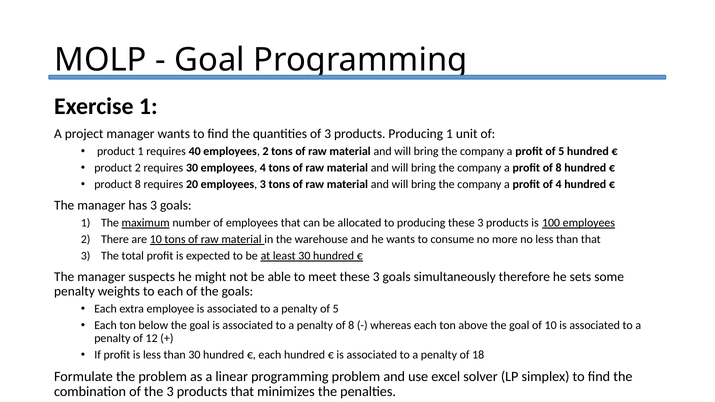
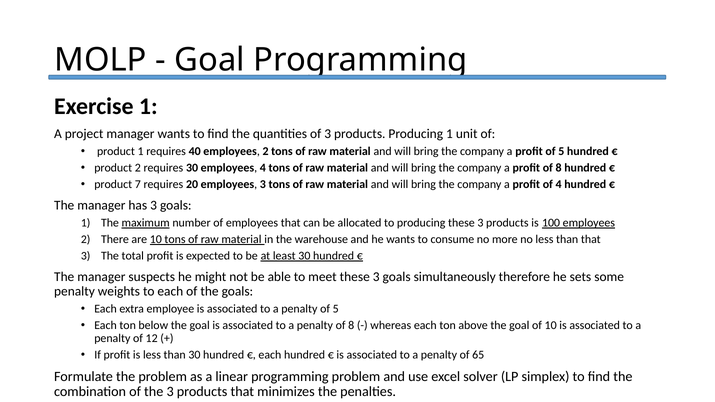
product 8: 8 -> 7
18: 18 -> 65
